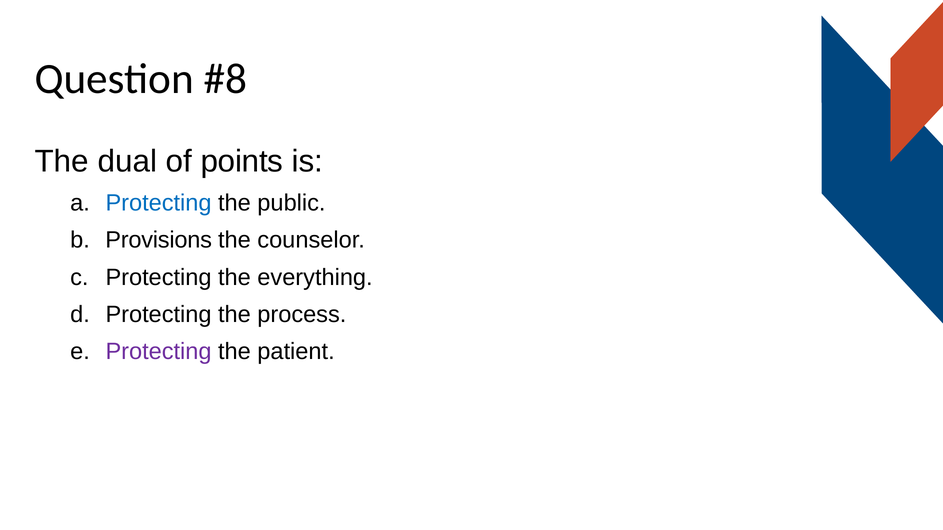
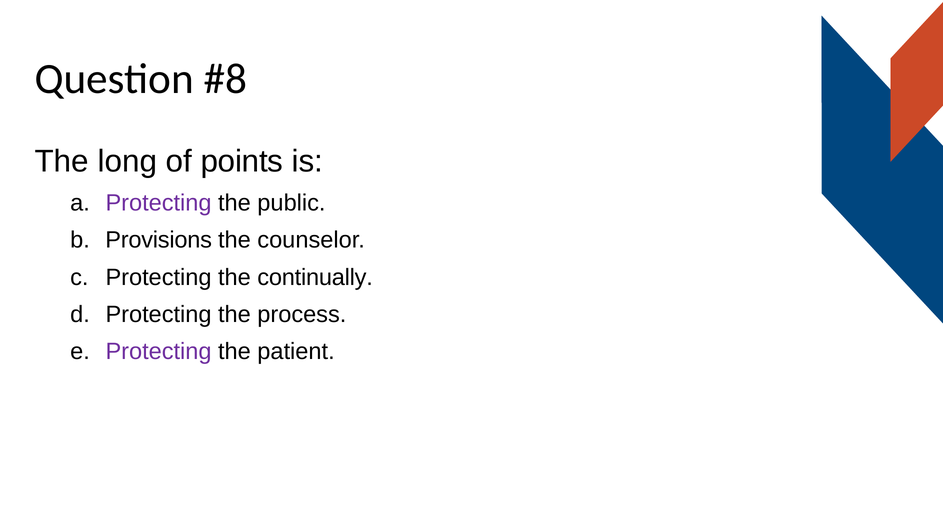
dual: dual -> long
Protecting at (159, 203) colour: blue -> purple
everything: everything -> continually
